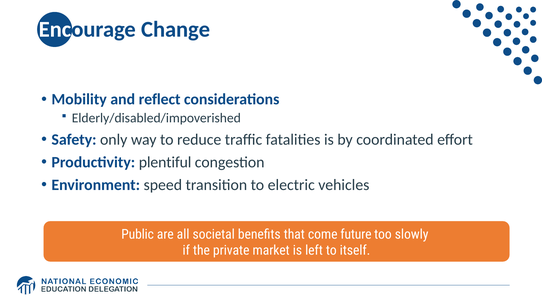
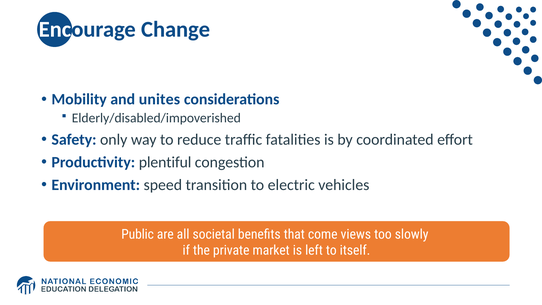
reflect: reflect -> unites
future: future -> views
